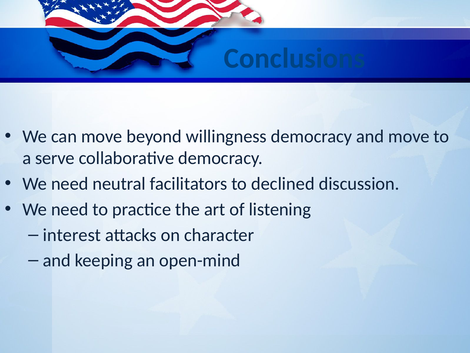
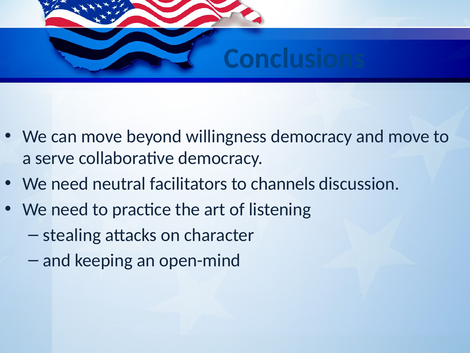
declined: declined -> channels
interest: interest -> stealing
